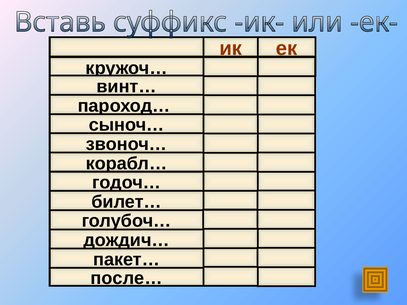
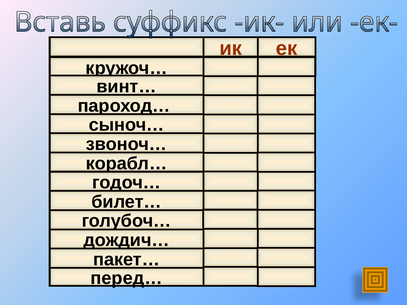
после…: после… -> перед…
